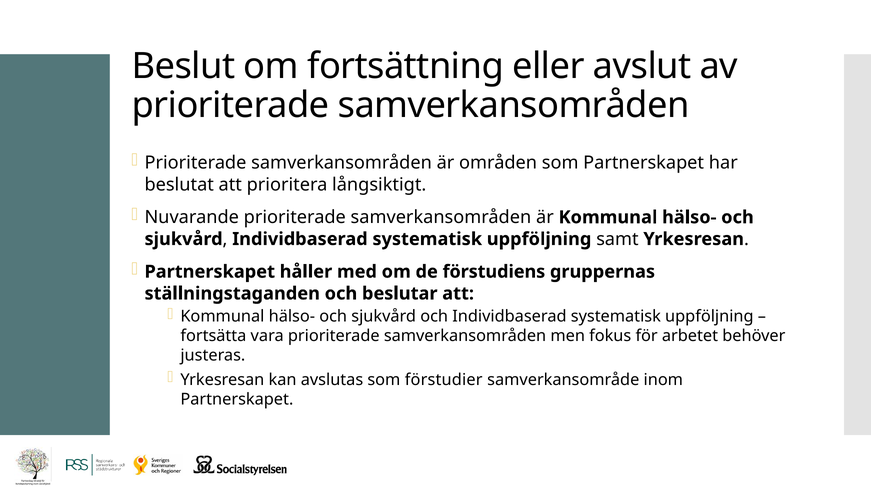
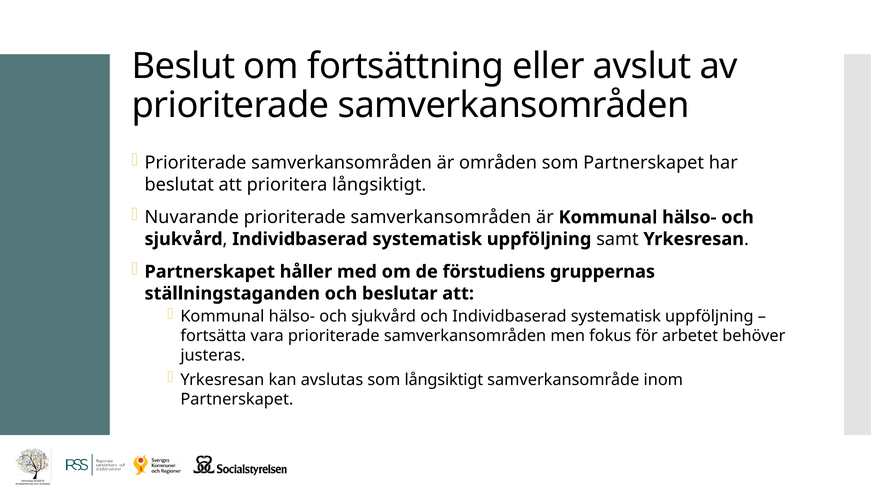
som förstudier: förstudier -> långsiktigt
